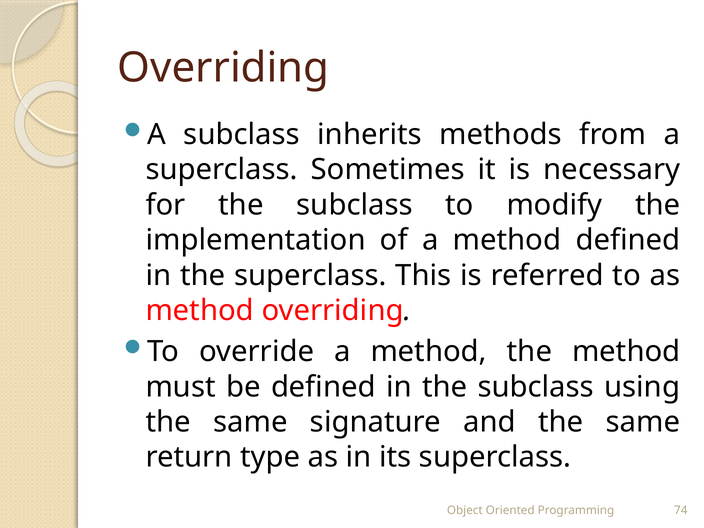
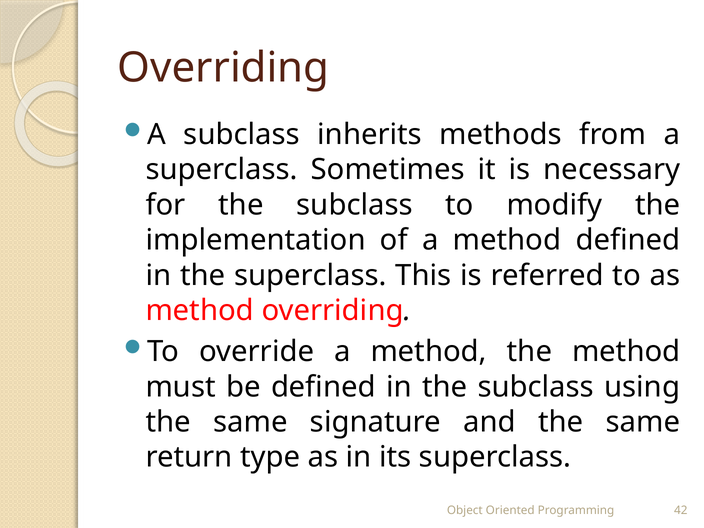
74: 74 -> 42
